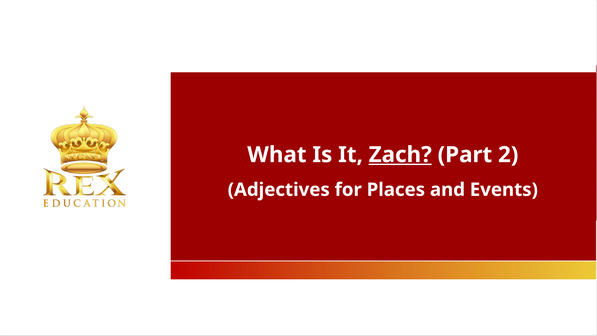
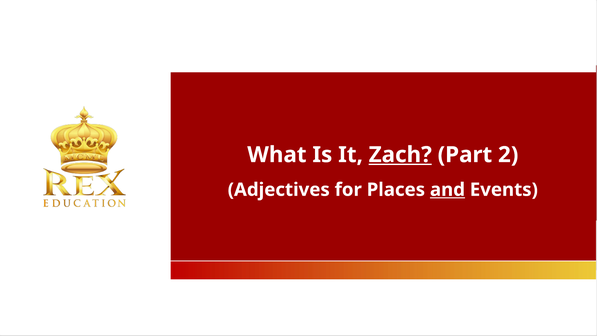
and underline: none -> present
